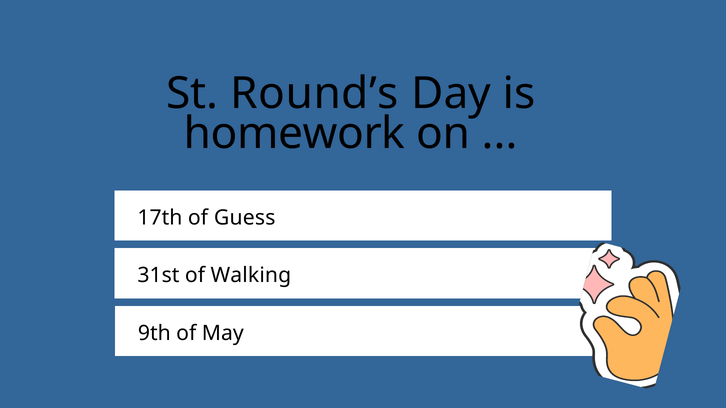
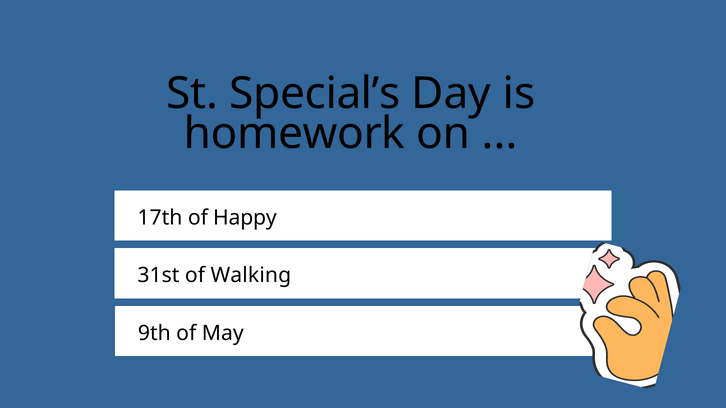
Round’s: Round’s -> Special’s
Guess: Guess -> Happy
